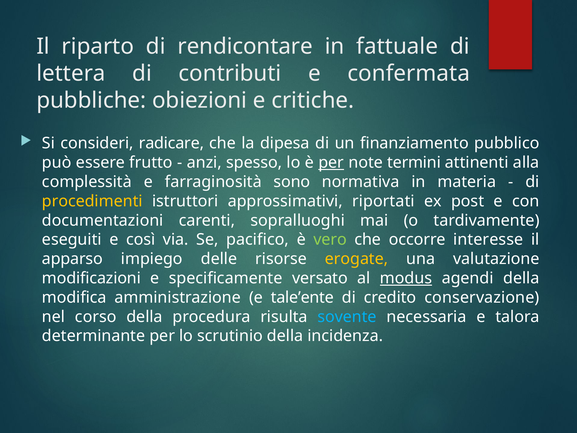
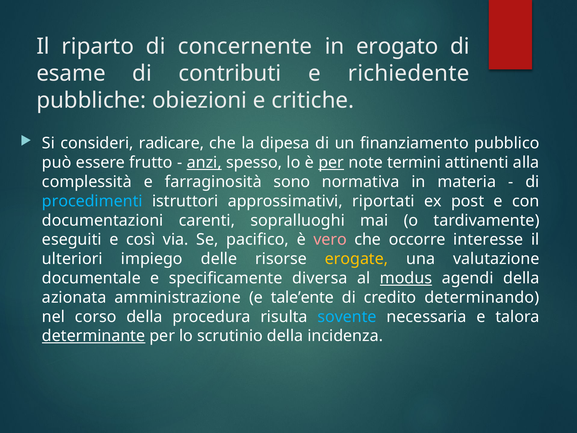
rendicontare: rendicontare -> concernente
fattuale: fattuale -> erogato
lettera: lettera -> esame
confermata: confermata -> richiedente
anzi underline: none -> present
procedimenti colour: yellow -> light blue
vero colour: light green -> pink
apparso: apparso -> ulteriori
modificazioni: modificazioni -> documentale
versato: versato -> diversa
modifica: modifica -> azionata
conservazione: conservazione -> determinando
determinante underline: none -> present
